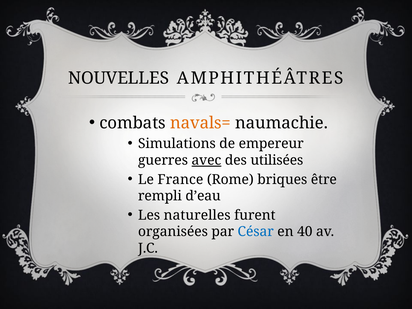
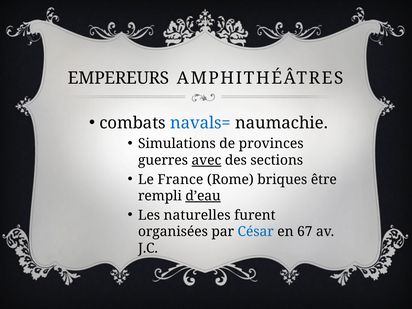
NOUVELLES: NOUVELLES -> EMPEREURS
navals= colour: orange -> blue
empereur: empereur -> provinces
utilisées: utilisées -> sections
d’eau underline: none -> present
40: 40 -> 67
